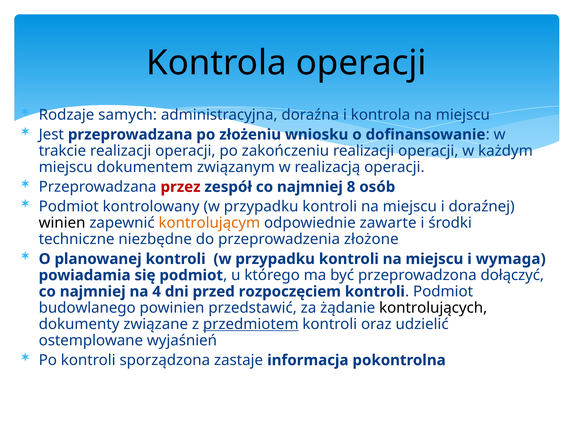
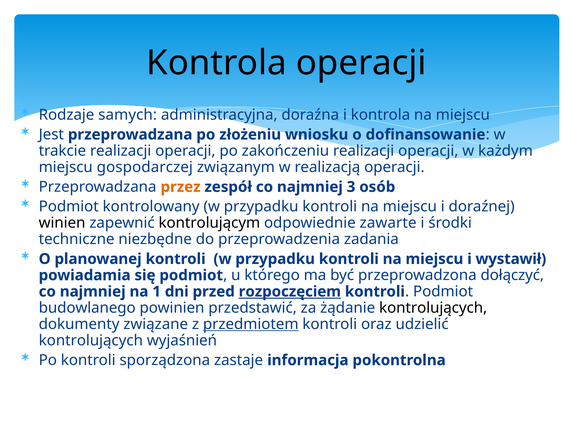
dokumentem: dokumentem -> gospodarczej
przez colour: red -> orange
8: 8 -> 3
kontrolującym colour: orange -> black
złożone: złożone -> zadania
wymaga: wymaga -> wystawił
4: 4 -> 1
rozpoczęciem underline: none -> present
ostemplowane at (91, 341): ostemplowane -> kontrolujących
